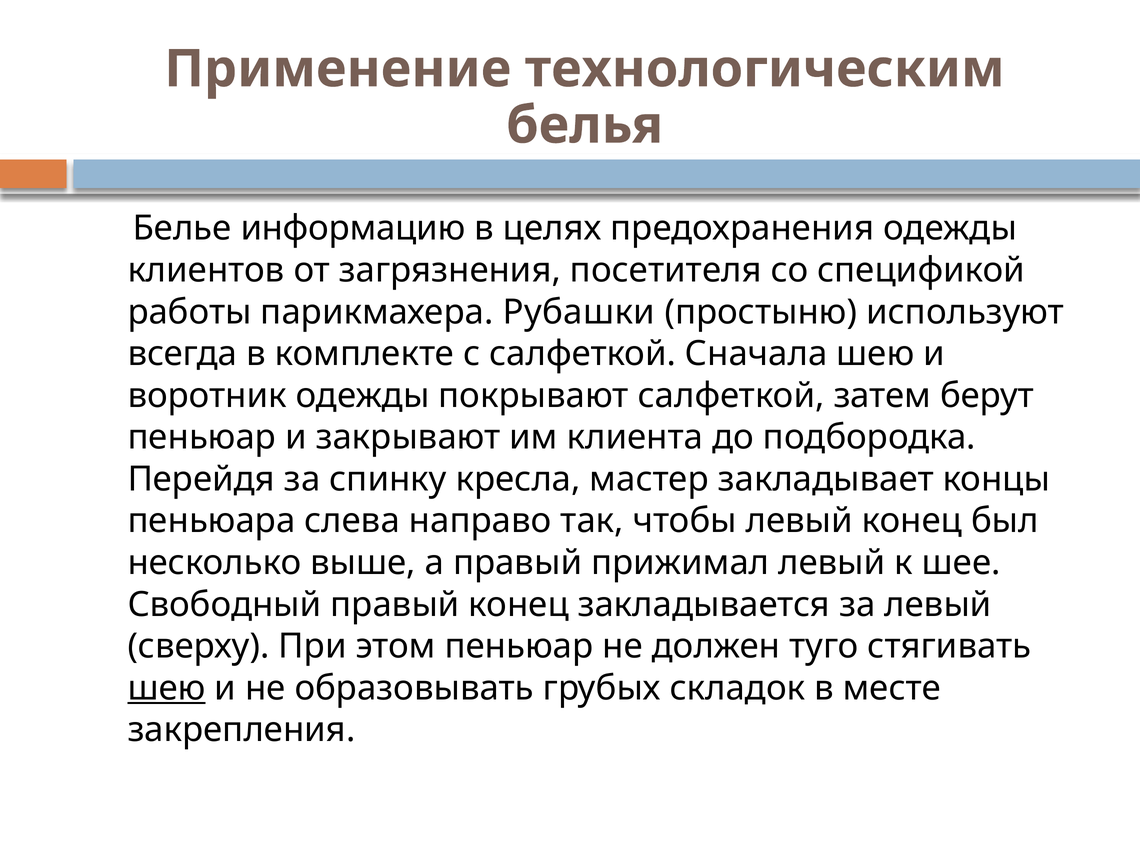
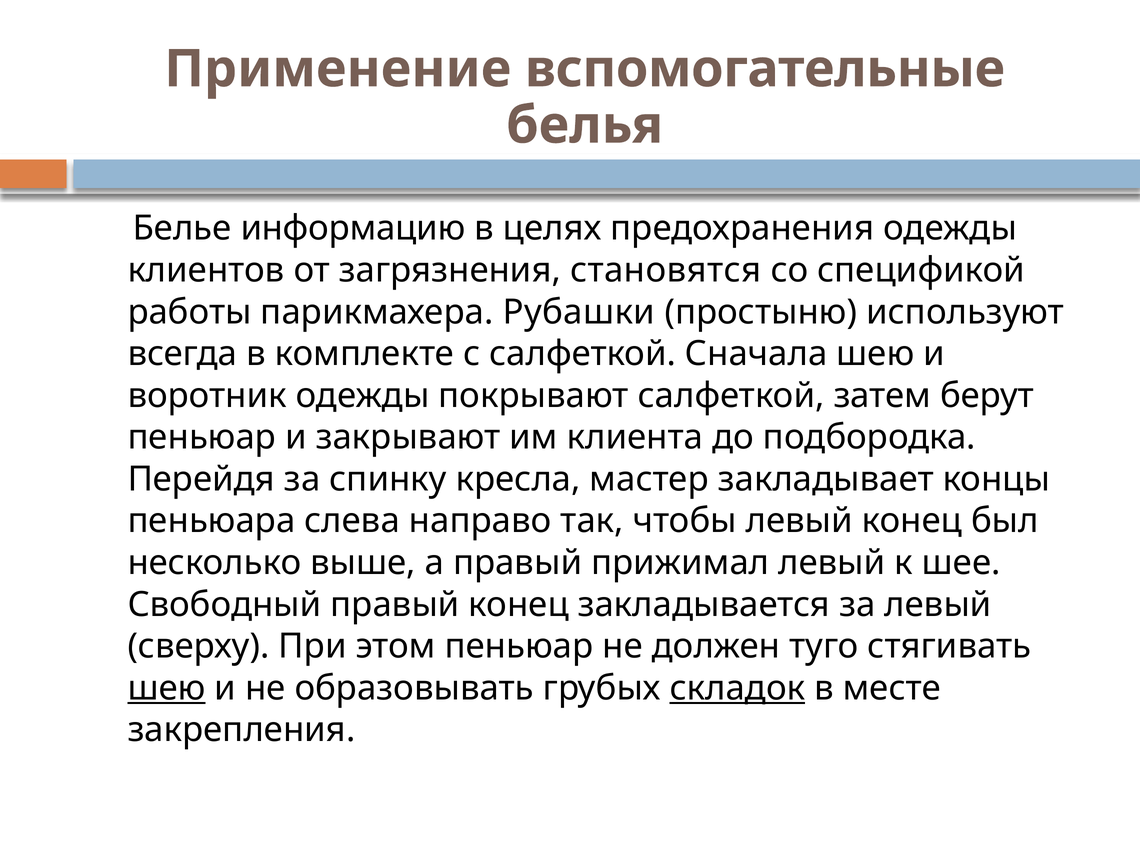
технологическим: технологическим -> вспомогательные
посетителя: посетителя -> становятся
складок underline: none -> present
